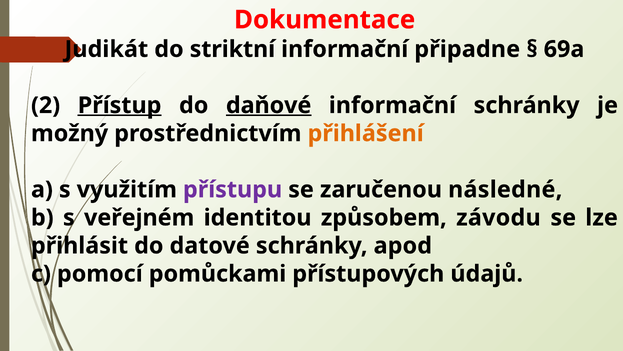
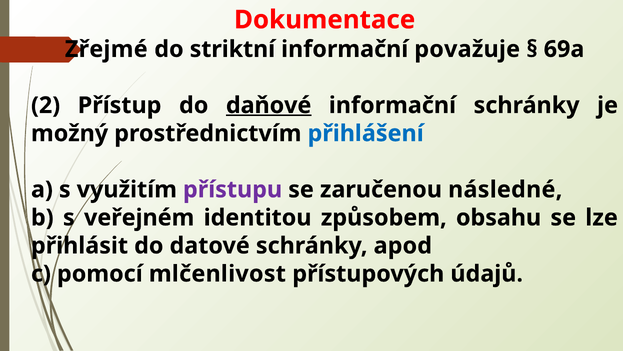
Judikát: Judikát -> Zřejmé
připadne: připadne -> považuje
Přístup underline: present -> none
přihlášení colour: orange -> blue
závodu: závodu -> obsahu
pomůckami: pomůckami -> mlčenlivost
